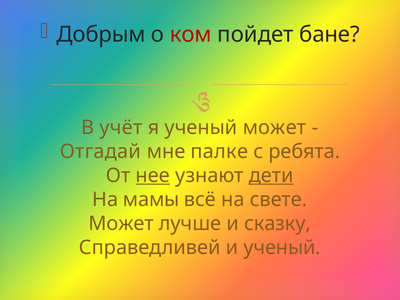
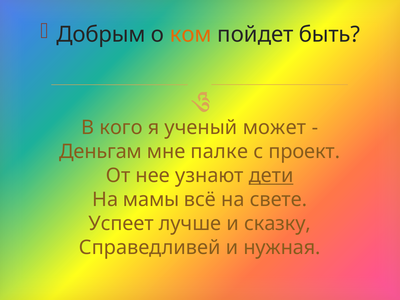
ком colour: red -> orange
бане: бане -> быть
учёт: учёт -> кого
Отгадай: Отгадай -> Деньгам
ребята: ребята -> проект
нее underline: present -> none
Может at (121, 224): Может -> Успеет
и ученый: ученый -> нужная
